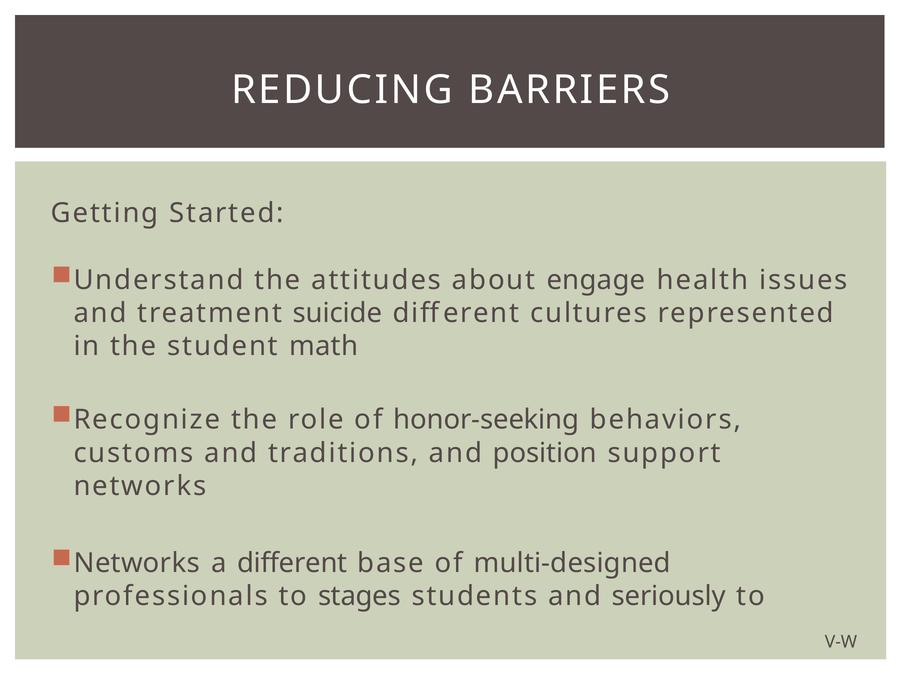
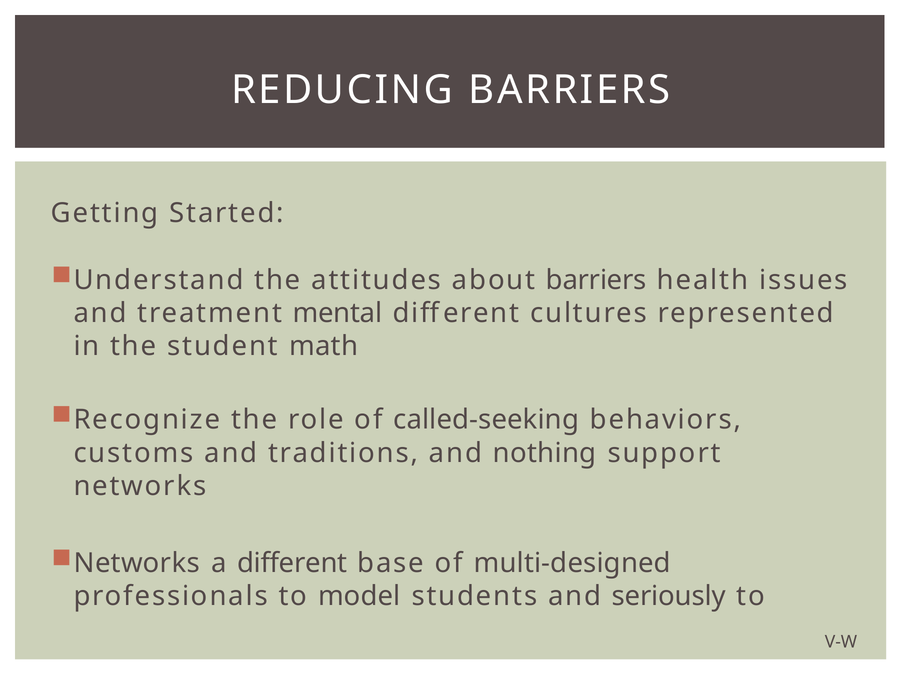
about engage: engage -> barriers
suicide: suicide -> mental
honor-seeking: honor-seeking -> called-seeking
position: position -> nothing
stages: stages -> model
